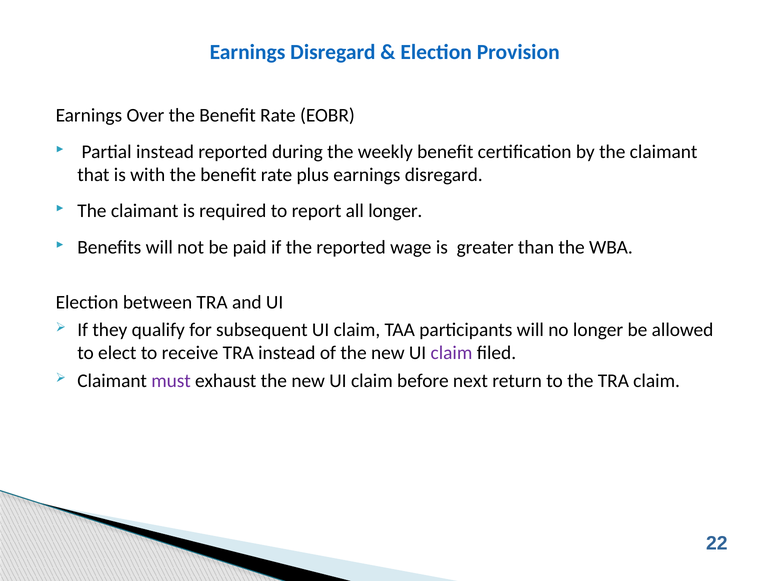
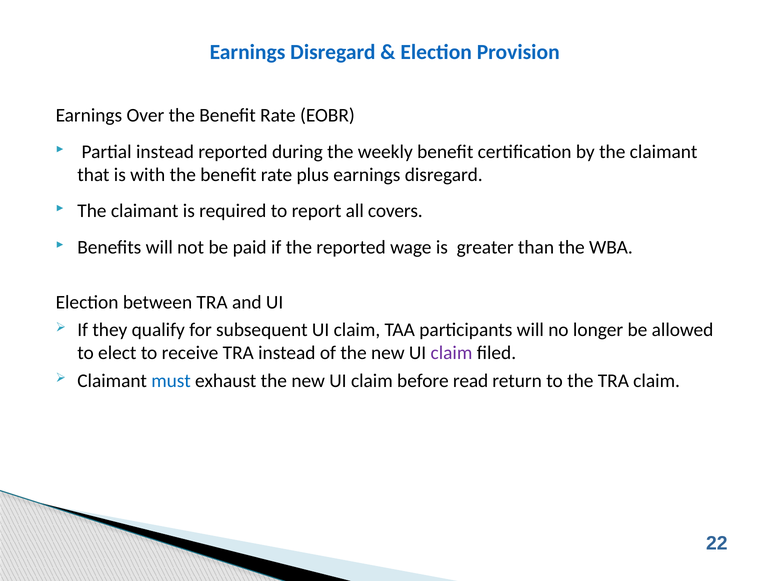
all longer: longer -> covers
must colour: purple -> blue
next: next -> read
